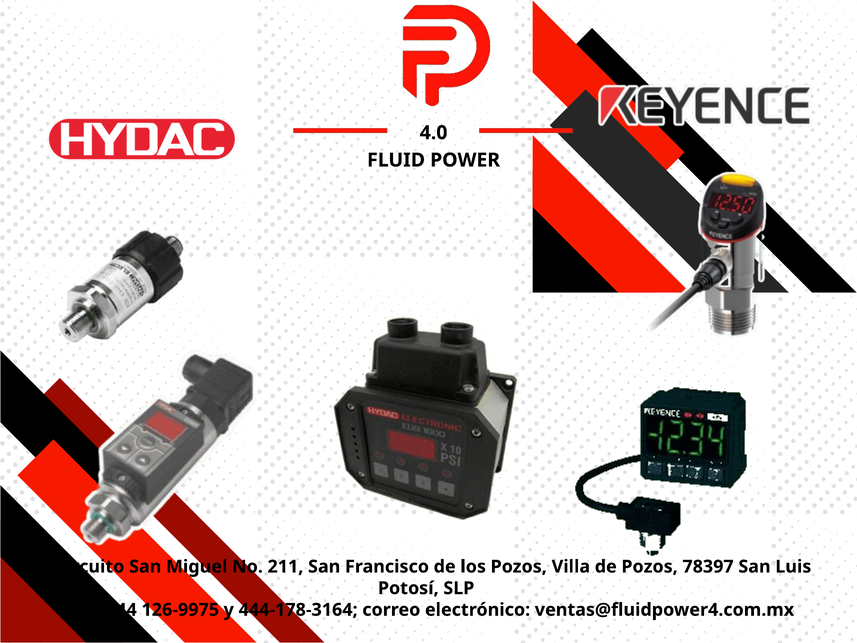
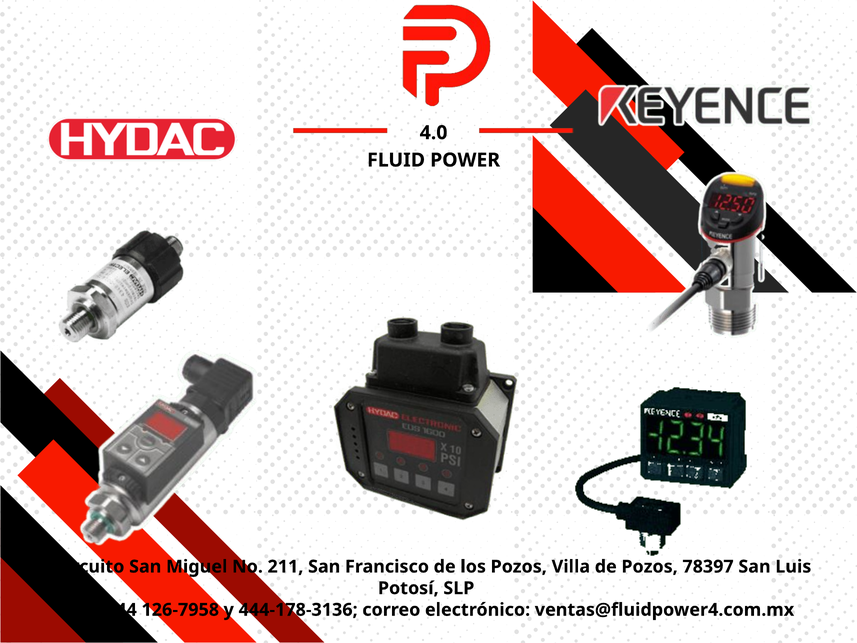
126-9975: 126-9975 -> 126-7958
444-178-3164: 444-178-3164 -> 444-178-3136
